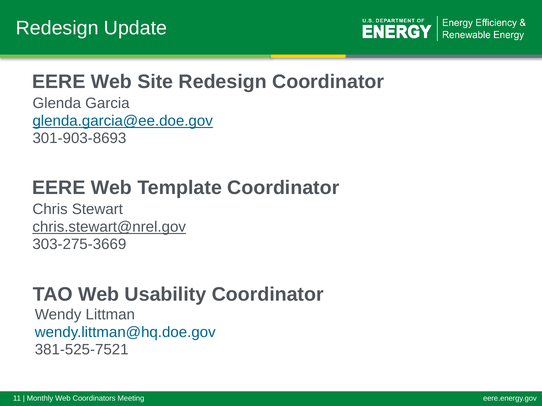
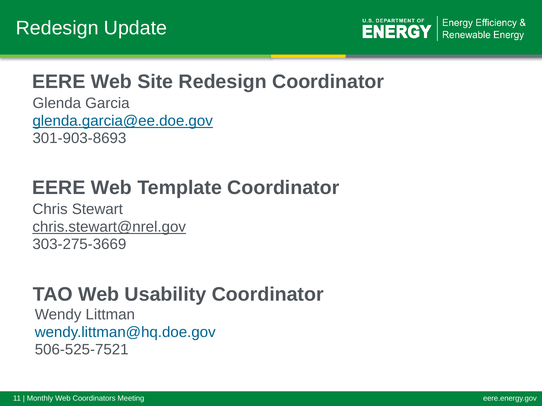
381-525-7521: 381-525-7521 -> 506-525-7521
